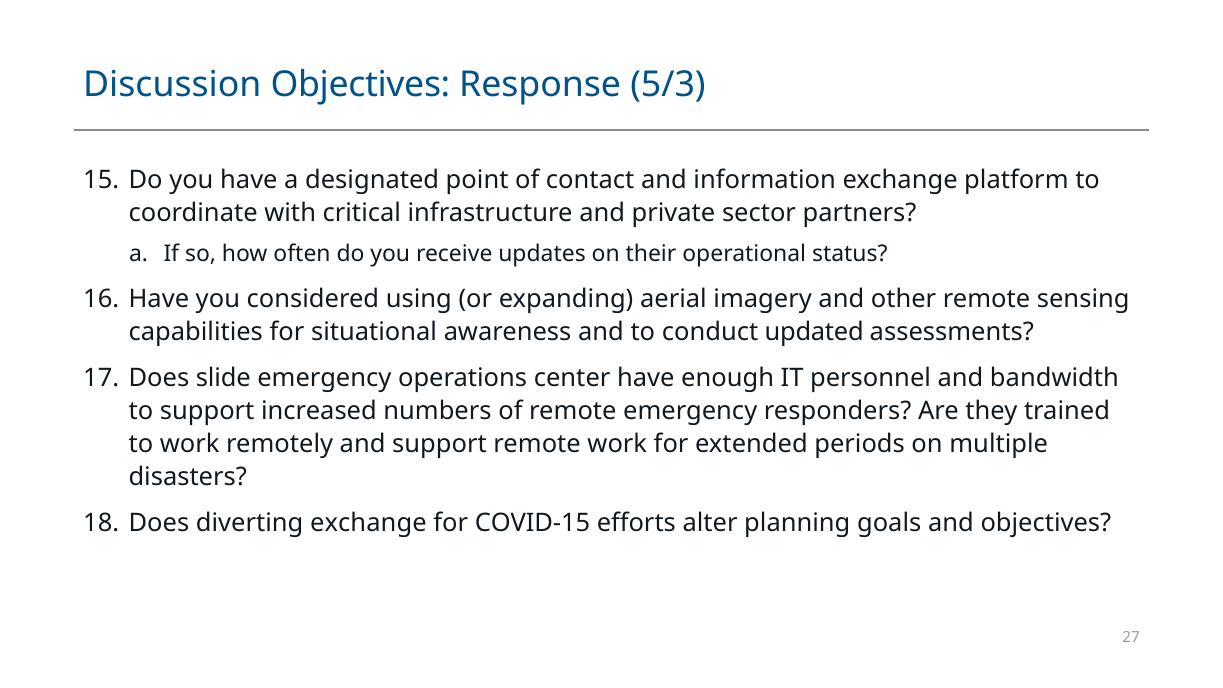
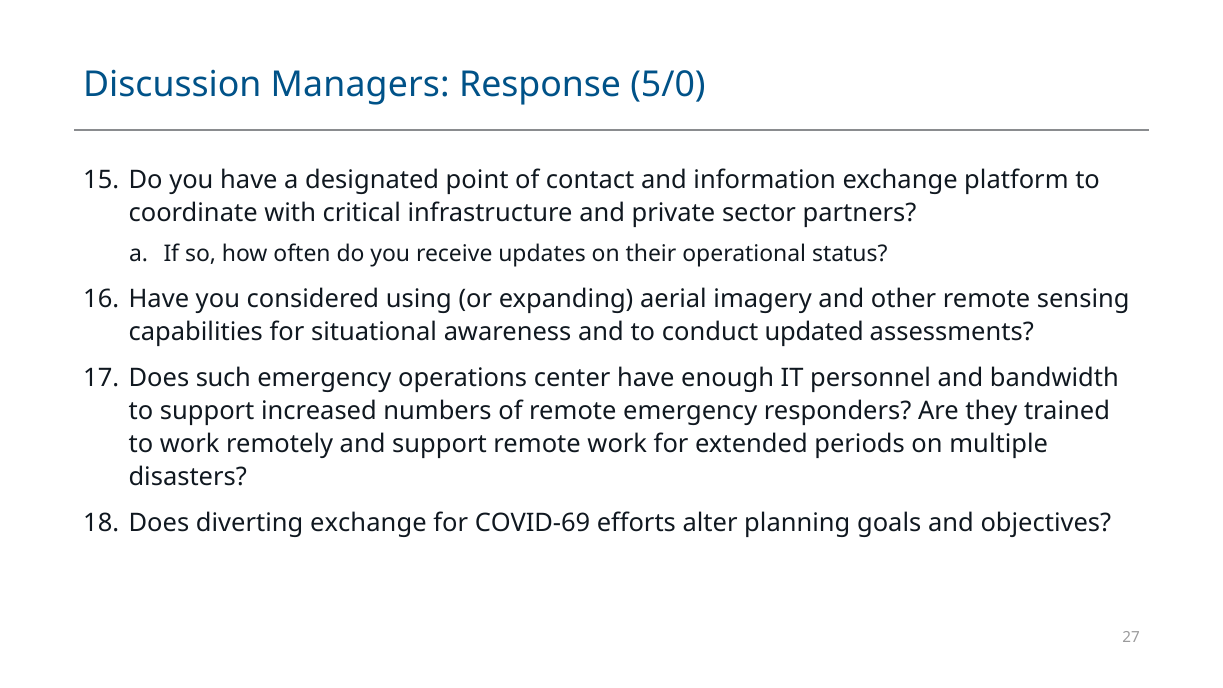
Discussion Objectives: Objectives -> Managers
5/3: 5/3 -> 5/0
slide: slide -> such
COVID-15: COVID-15 -> COVID-69
